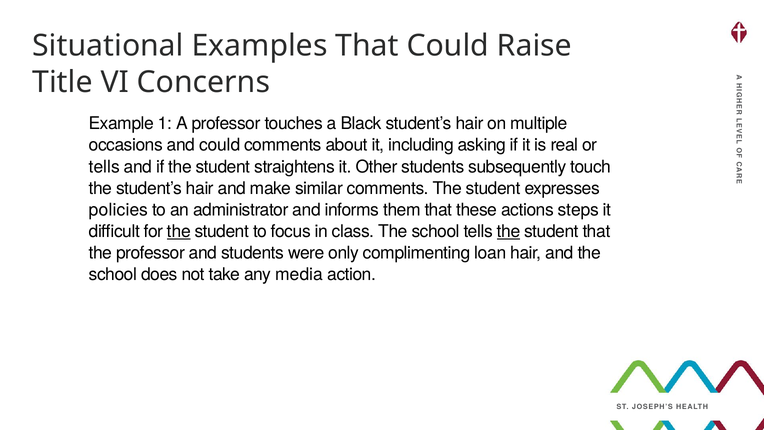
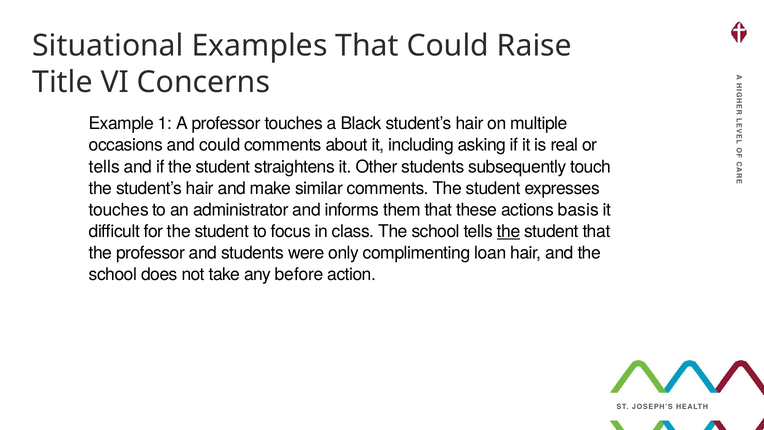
policies at (118, 210): policies -> touches
steps: steps -> basis
the at (179, 231) underline: present -> none
media: media -> before
